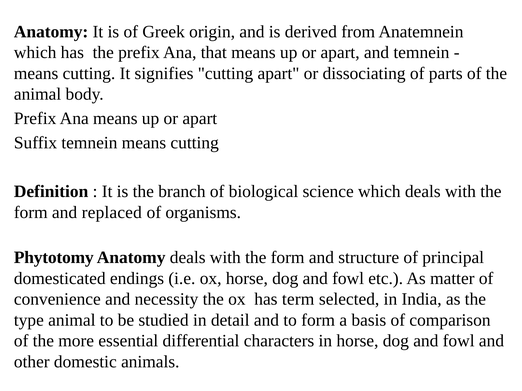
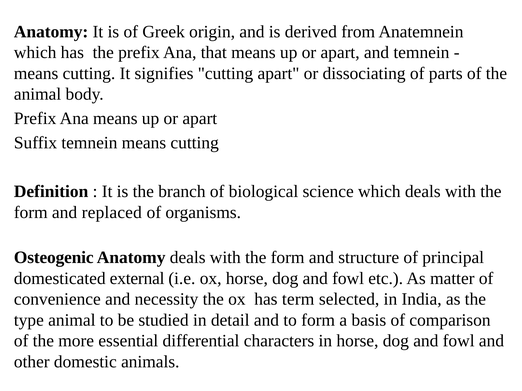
Phytotomy: Phytotomy -> Osteogenic
endings: endings -> external
